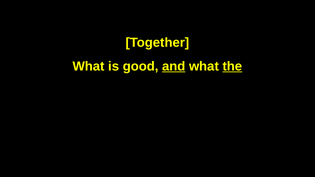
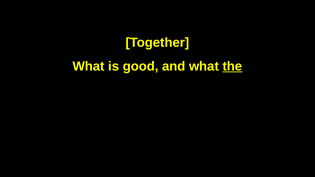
and underline: present -> none
